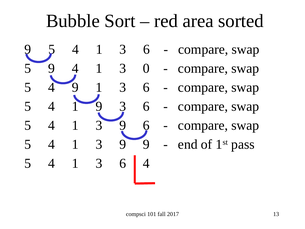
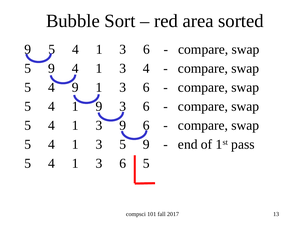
3 0: 0 -> 4
9 at (123, 144): 9 -> 5
6 4: 4 -> 5
